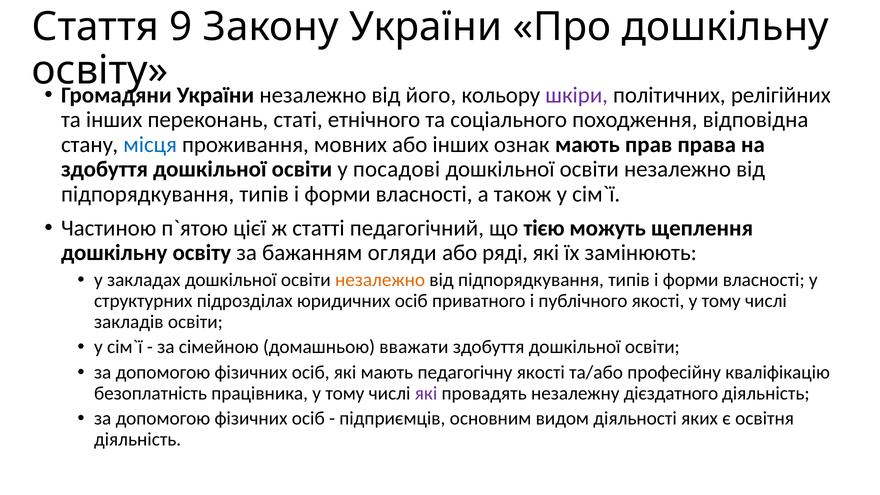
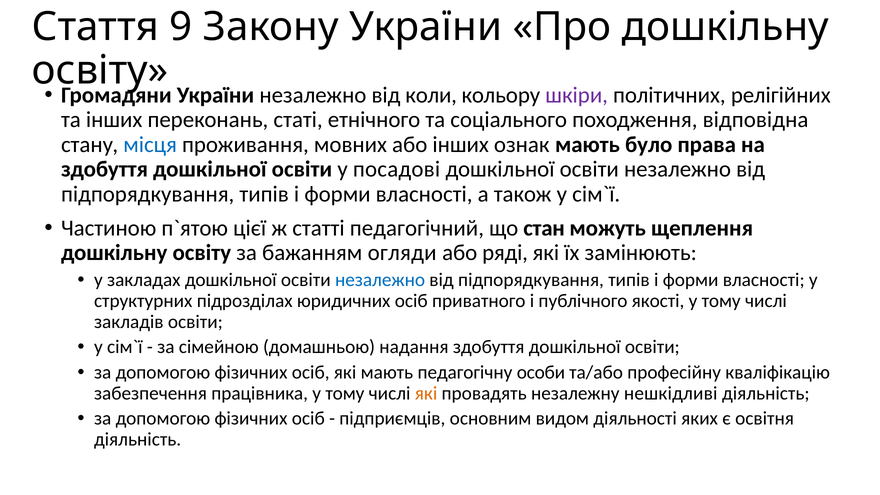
його: його -> коли
прав: прав -> було
тією: тією -> стан
незалежно at (380, 280) colour: orange -> blue
вважати: вважати -> надання
педагогічну якості: якості -> особи
безоплатність: безоплатність -> забезпечення
які at (426, 393) colour: purple -> orange
дієздатного: дієздатного -> нешкідливі
